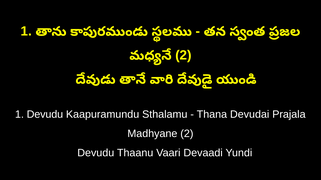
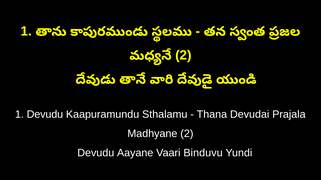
Thaanu: Thaanu -> Aayane
Devaadi: Devaadi -> Binduvu
